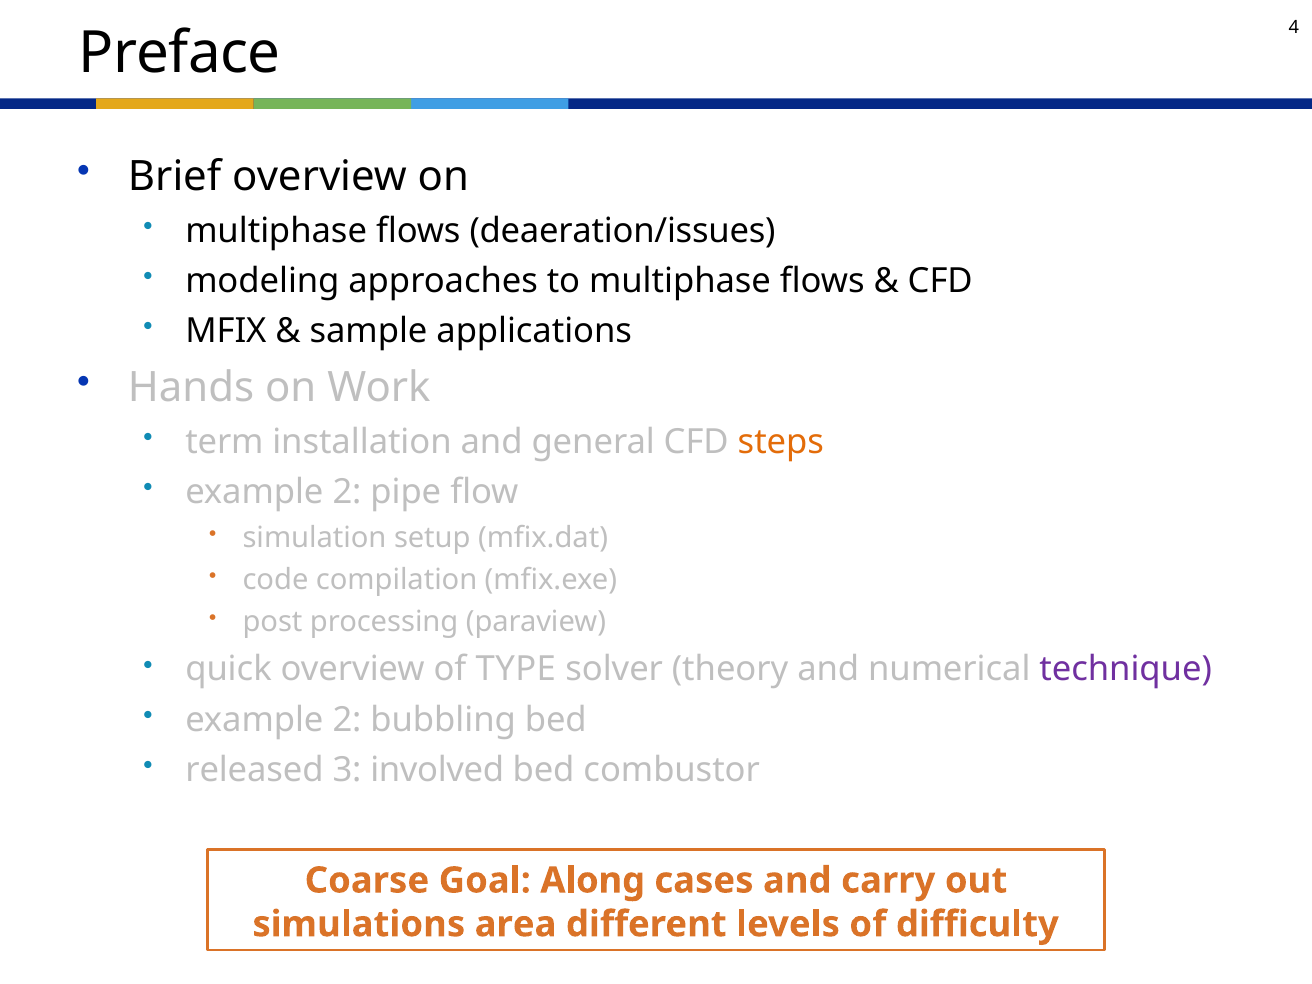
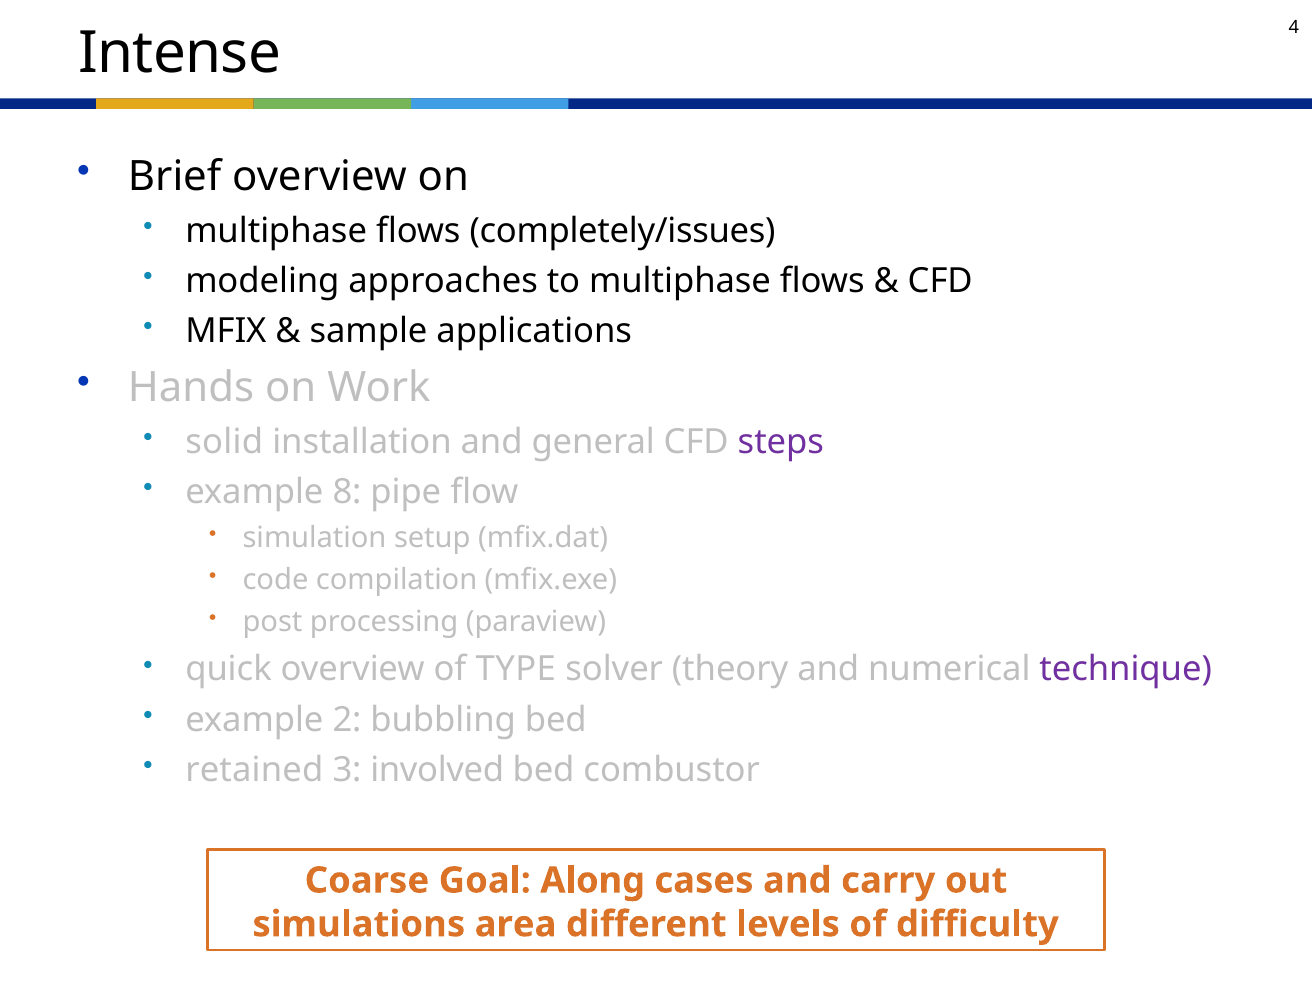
Preface: Preface -> Intense
deaeration/issues: deaeration/issues -> completely/issues
term: term -> solid
steps colour: orange -> purple
2 at (347, 492): 2 -> 8
released: released -> retained
